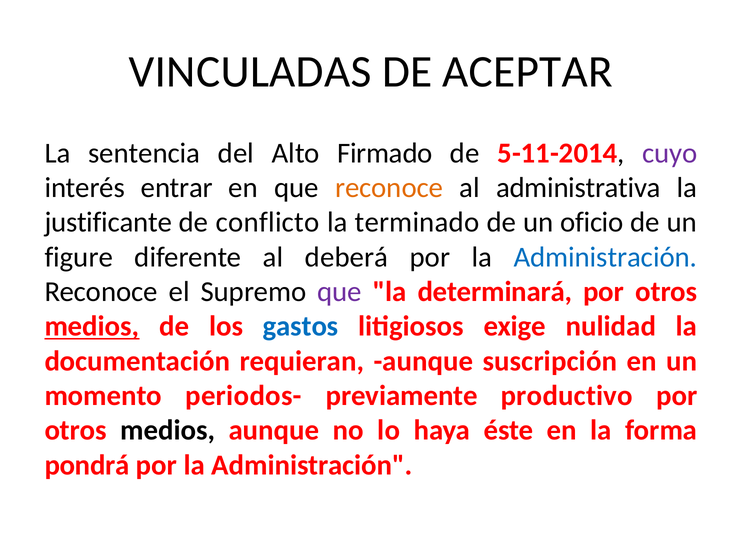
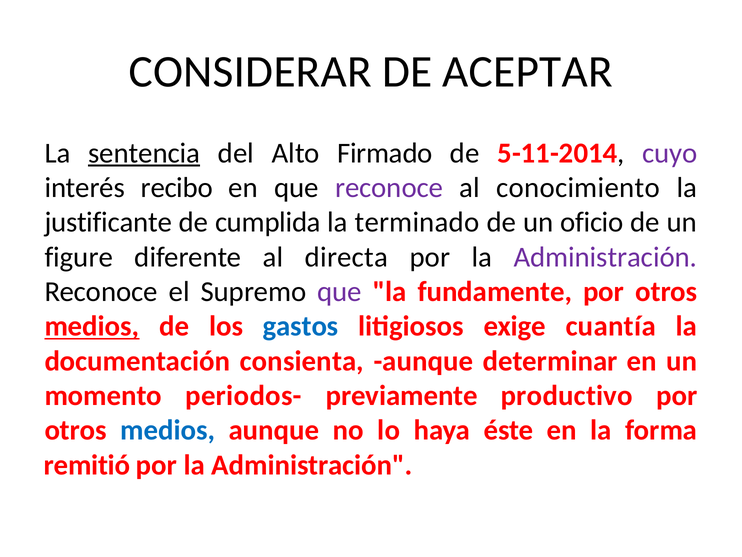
VINCULADAS: VINCULADAS -> CONSIDERAR
sentencia underline: none -> present
entrar: entrar -> recibo
reconoce at (389, 188) colour: orange -> purple
administrativa: administrativa -> conocimiento
conflicto: conflicto -> cumplida
deberá: deberá -> directa
Administración at (605, 257) colour: blue -> purple
determinará: determinará -> fundamente
nulidad: nulidad -> cuantía
requieran: requieran -> consienta
suscripción: suscripción -> determinar
medios at (168, 430) colour: black -> blue
pondrá: pondrá -> remitió
